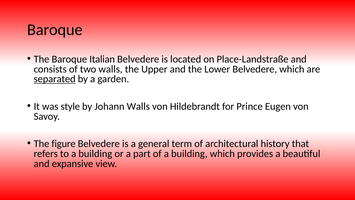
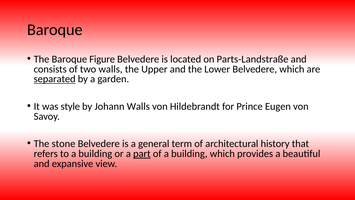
Italian: Italian -> Figure
Place-Landstraße: Place-Landstraße -> Parts-Landstraße
figure: figure -> stone
part underline: none -> present
